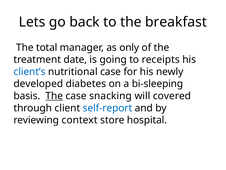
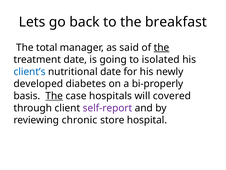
only: only -> said
the at (162, 47) underline: none -> present
receipts: receipts -> isolated
nutritional case: case -> date
bi-sleeping: bi-sleeping -> bi-properly
snacking: snacking -> hospitals
self-report colour: blue -> purple
context: context -> chronic
